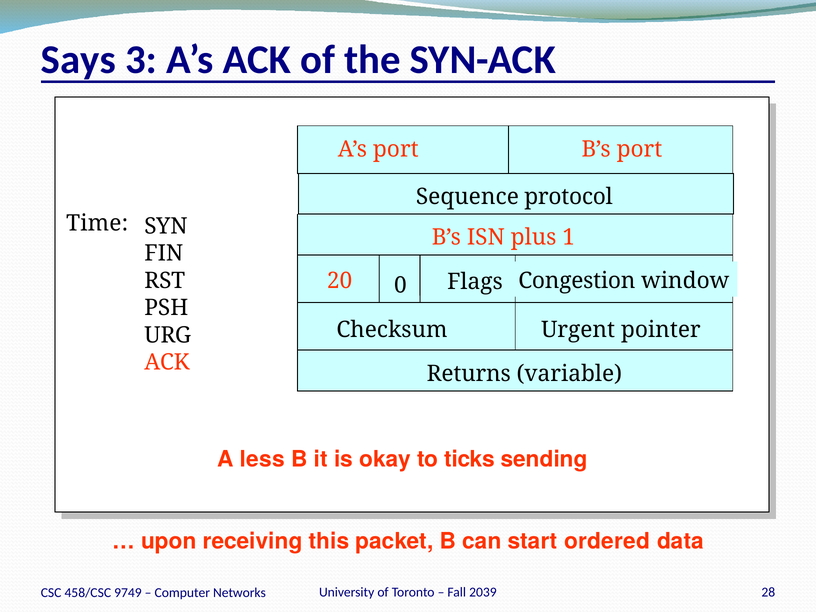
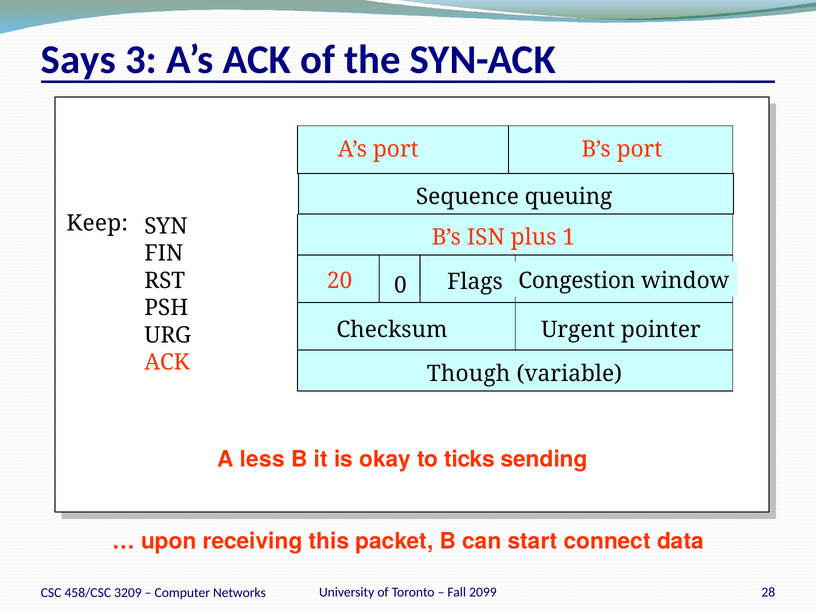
protocol: protocol -> queuing
Time: Time -> Keep
Returns: Returns -> Though
ordered: ordered -> connect
2039: 2039 -> 2099
9749: 9749 -> 3209
